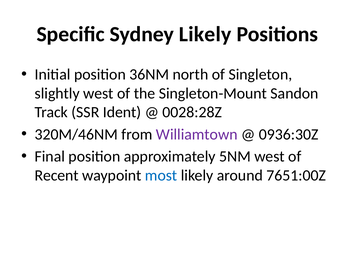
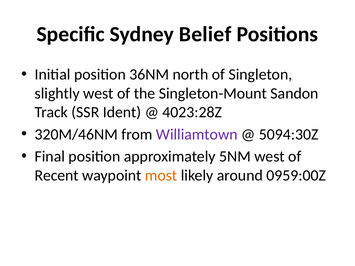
Sydney Likely: Likely -> Belief
0028:28Z: 0028:28Z -> 4023:28Z
0936:30Z: 0936:30Z -> 5094:30Z
most colour: blue -> orange
7651:00Z: 7651:00Z -> 0959:00Z
